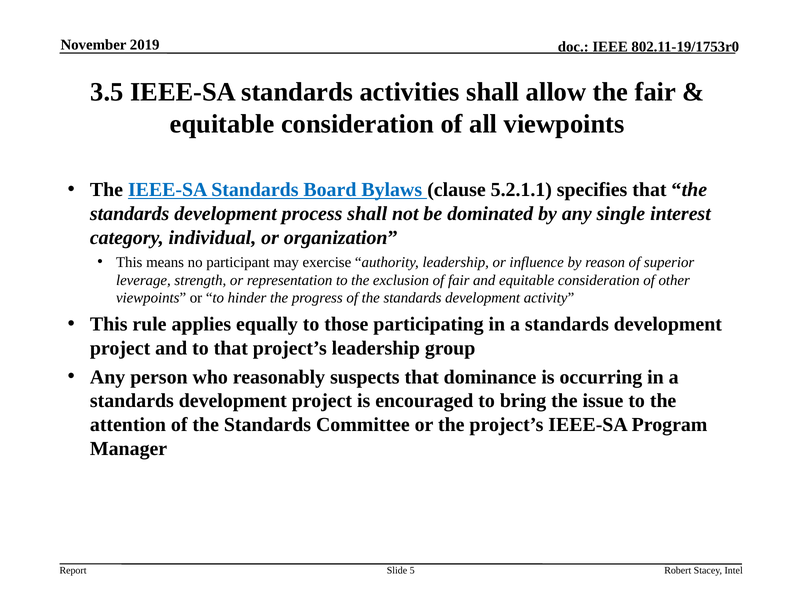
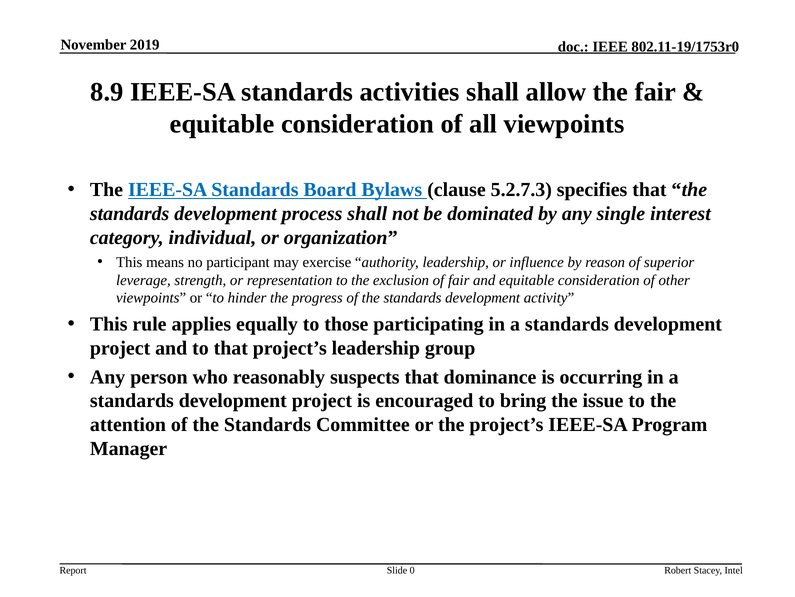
3.5: 3.5 -> 8.9
5.2.1.1: 5.2.1.1 -> 5.2.7.3
5: 5 -> 0
